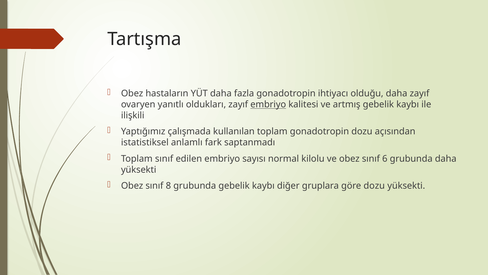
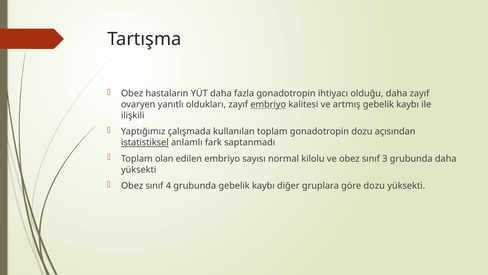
istatistiksel underline: none -> present
Toplam sınıf: sınıf -> olan
6: 6 -> 3
8: 8 -> 4
